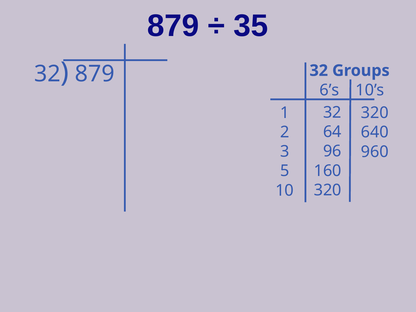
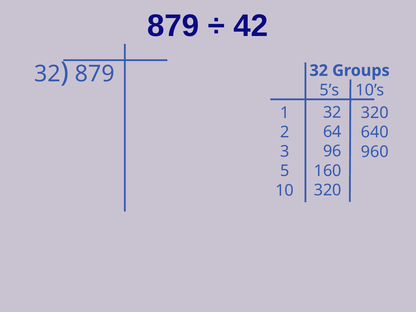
35: 35 -> 42
6’s: 6’s -> 5’s
